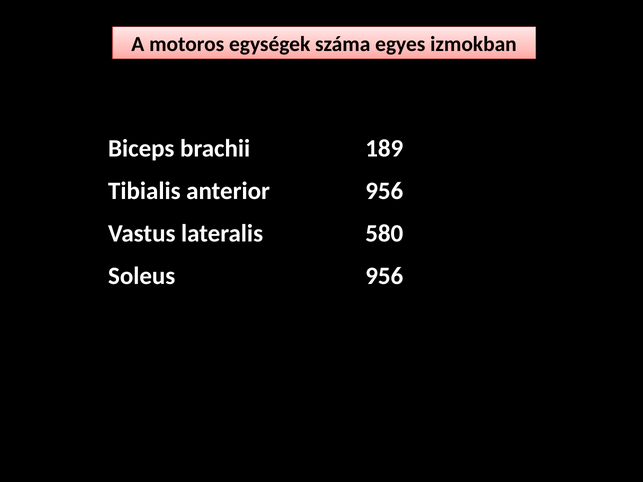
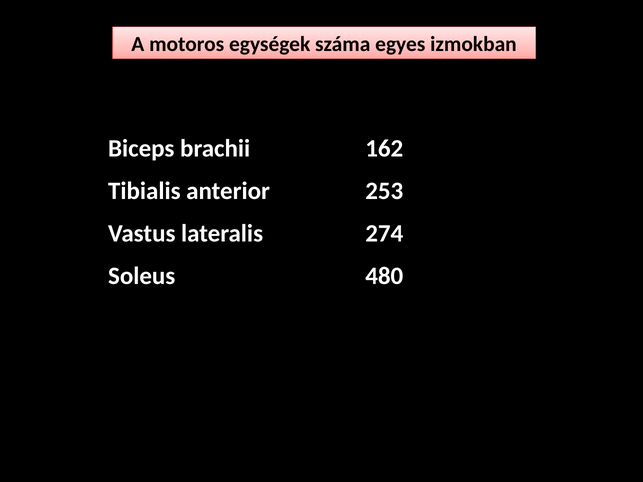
189: 189 -> 162
anterior 956: 956 -> 253
580: 580 -> 274
Soleus 956: 956 -> 480
